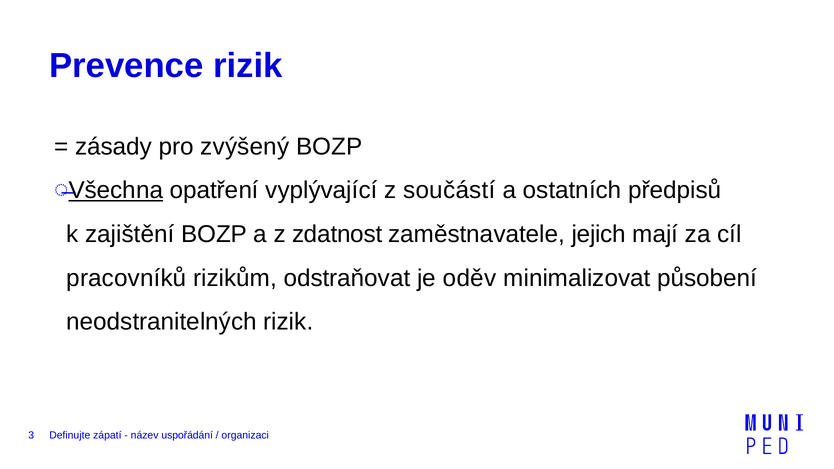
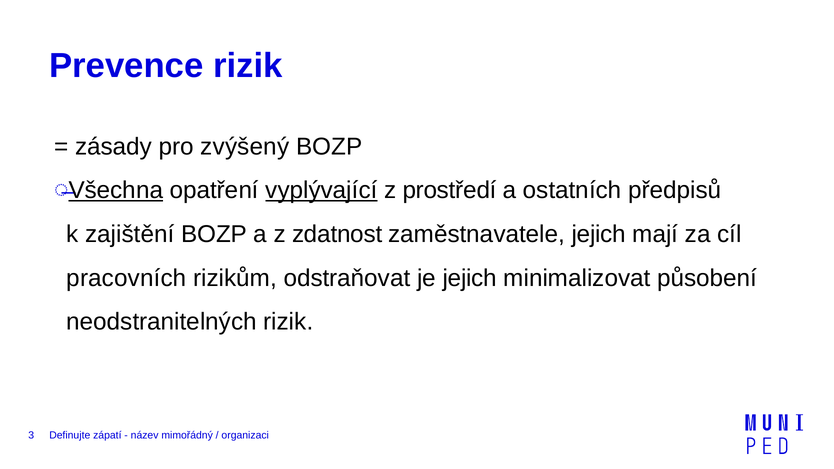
vyplývající underline: none -> present
součástí: součástí -> prostředí
pracovníků: pracovníků -> pracovních
je oděv: oděv -> jejich
uspořádání: uspořádání -> mimořádný
